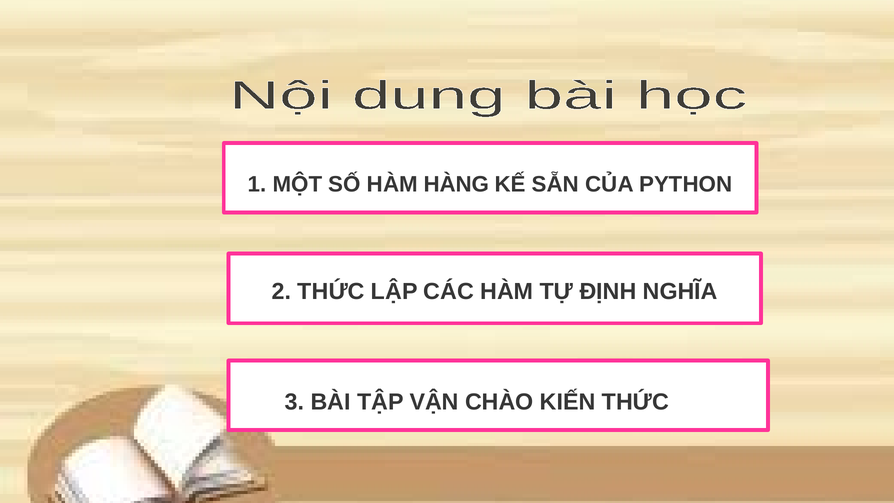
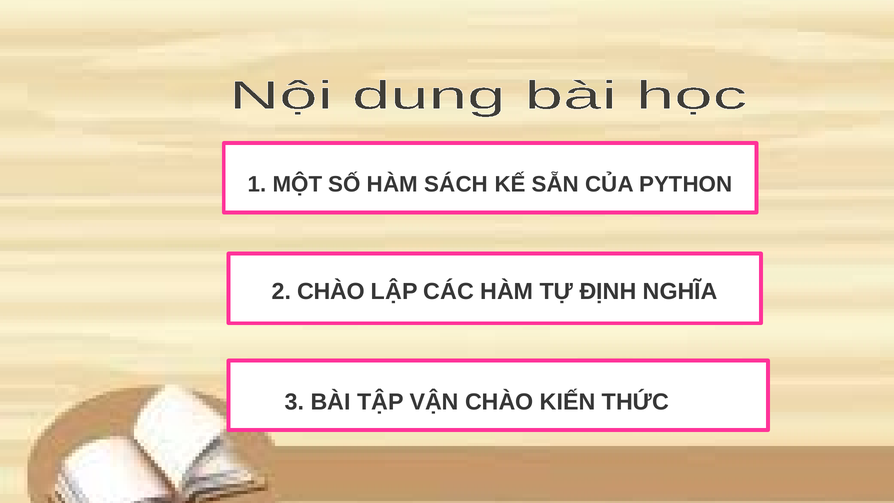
HÀNG: HÀNG -> SÁCH
2 THỨC: THỨC -> CHÀO
